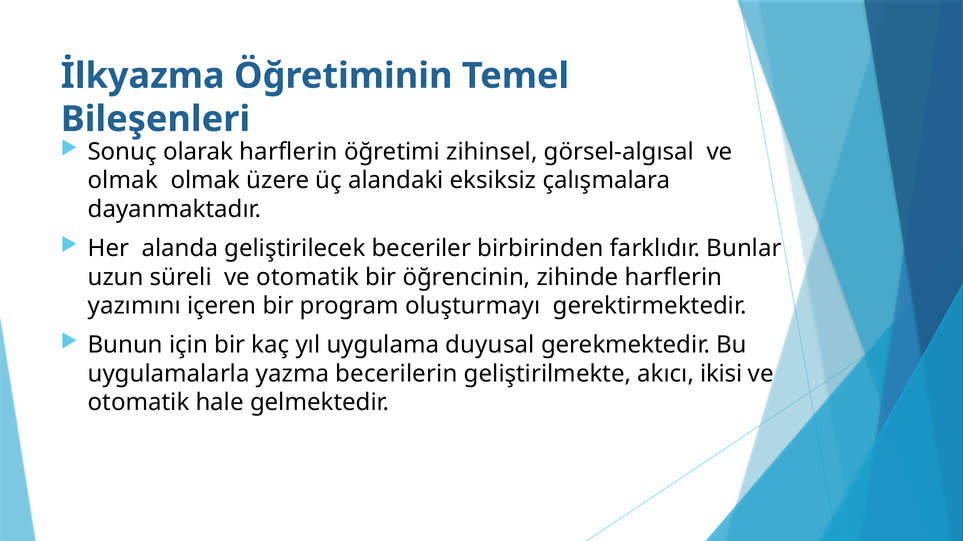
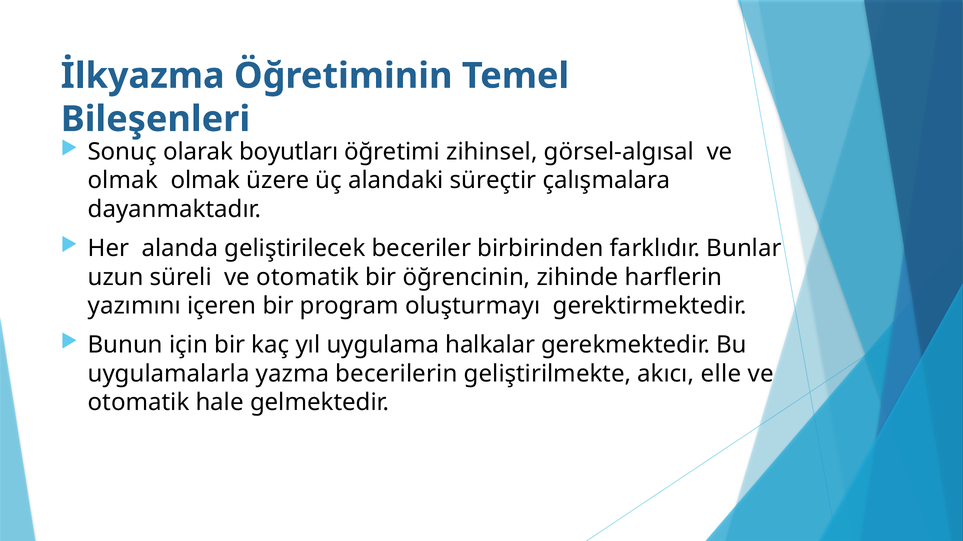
olarak harflerin: harflerin -> boyutları
eksiksiz: eksiksiz -> süreçtir
duyusal: duyusal -> halkalar
ikisi: ikisi -> elle
